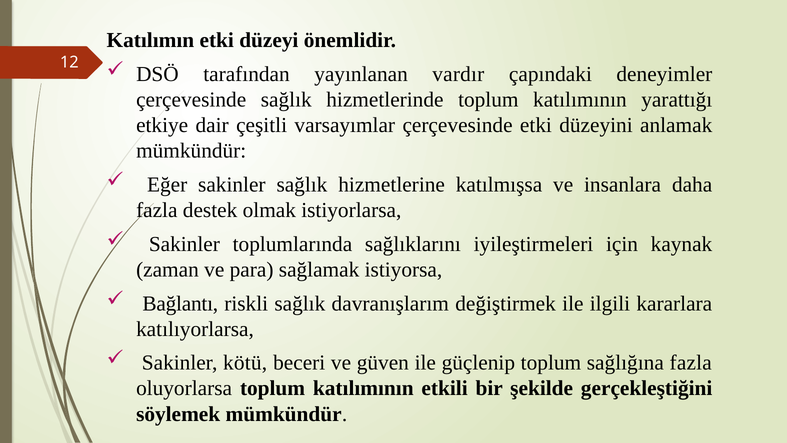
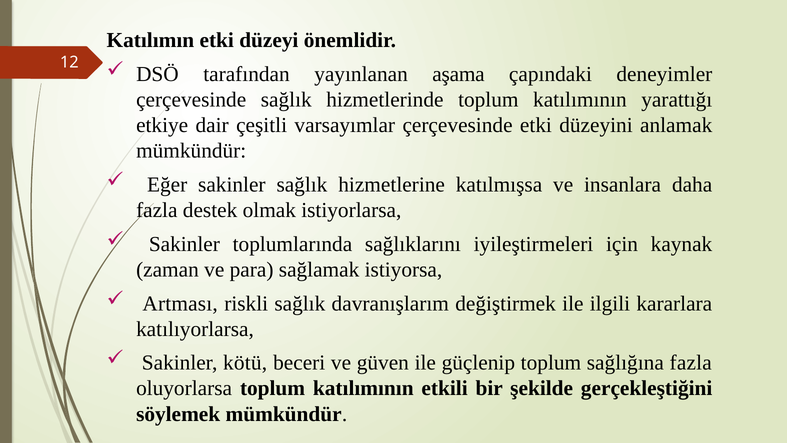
vardır: vardır -> aşama
Bağlantı: Bağlantı -> Artması
